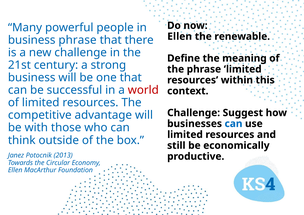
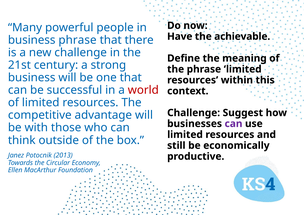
Ellen at (180, 36): Ellen -> Have
renewable: renewable -> achievable
can at (234, 124) colour: blue -> purple
